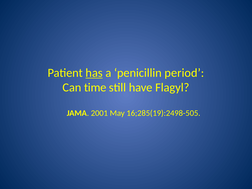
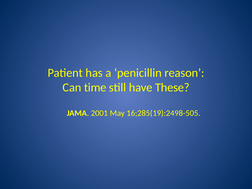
has underline: present -> none
period: period -> reason
Flagyl: Flagyl -> These
